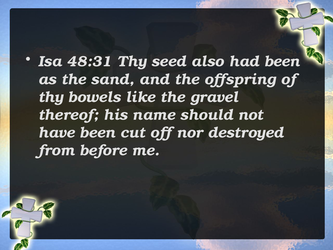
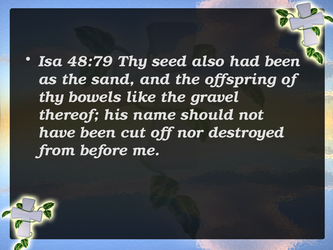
48:31: 48:31 -> 48:79
